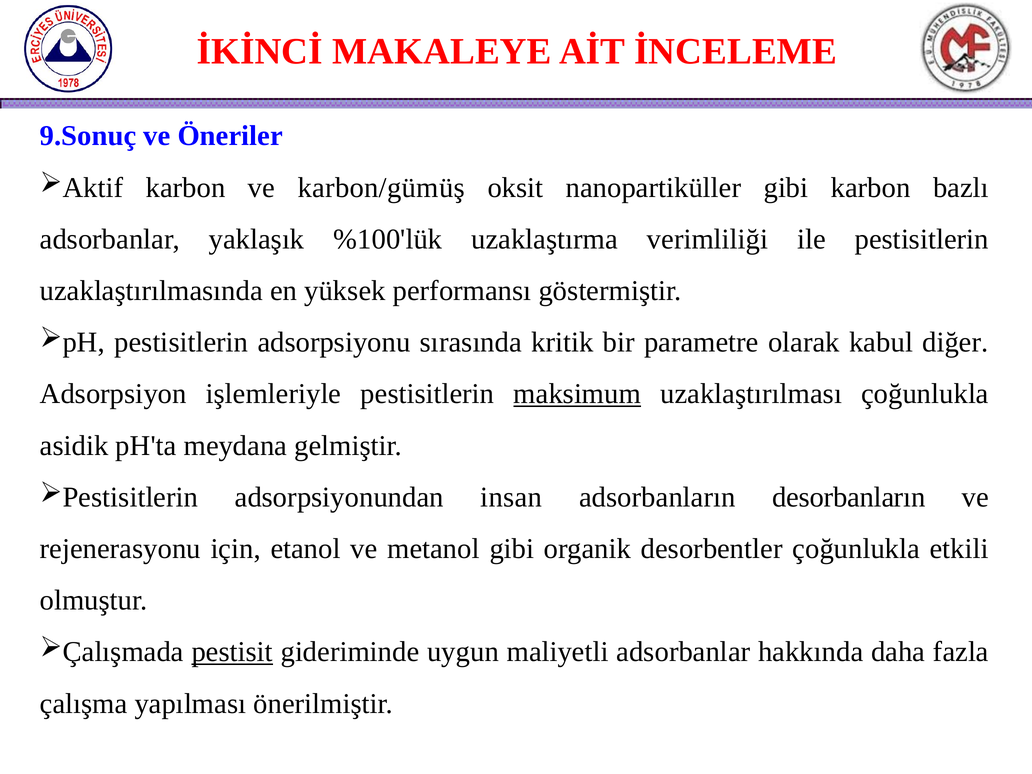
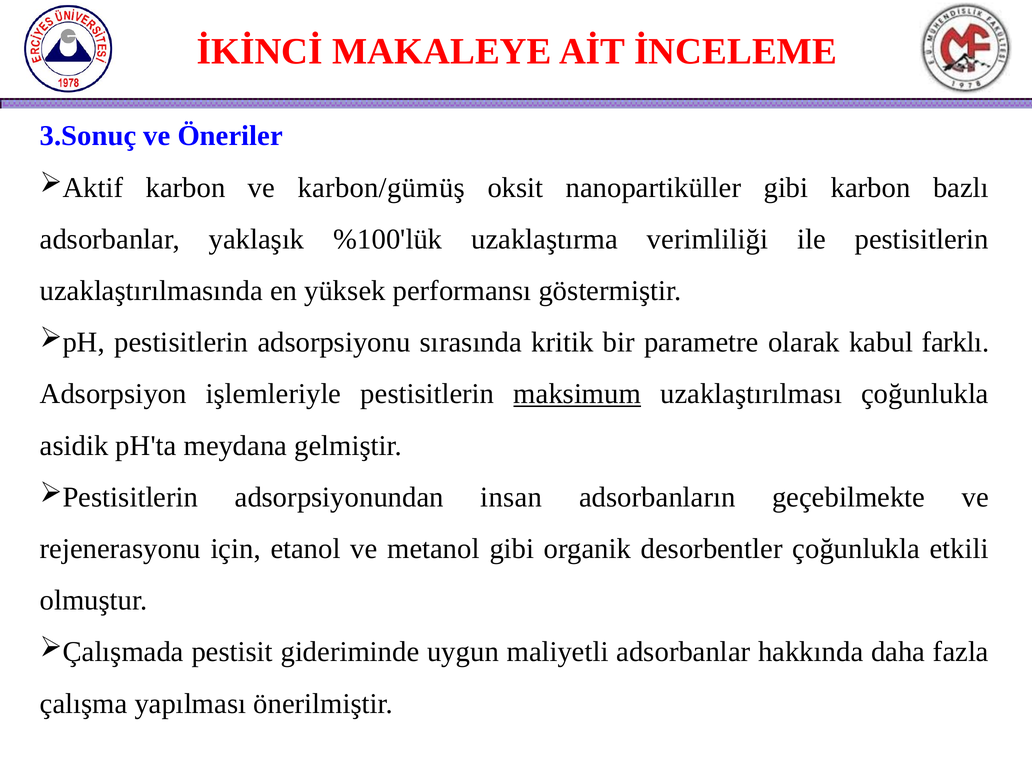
9.Sonuç: 9.Sonuç -> 3.Sonuç
diğer: diğer -> farklı
desorbanların: desorbanların -> geçebilmekte
pestisit underline: present -> none
